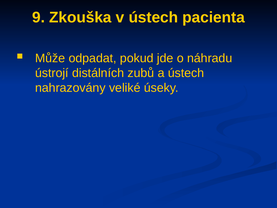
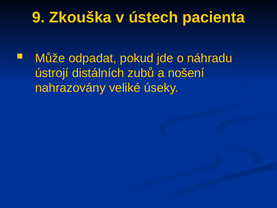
a ústech: ústech -> nošení
